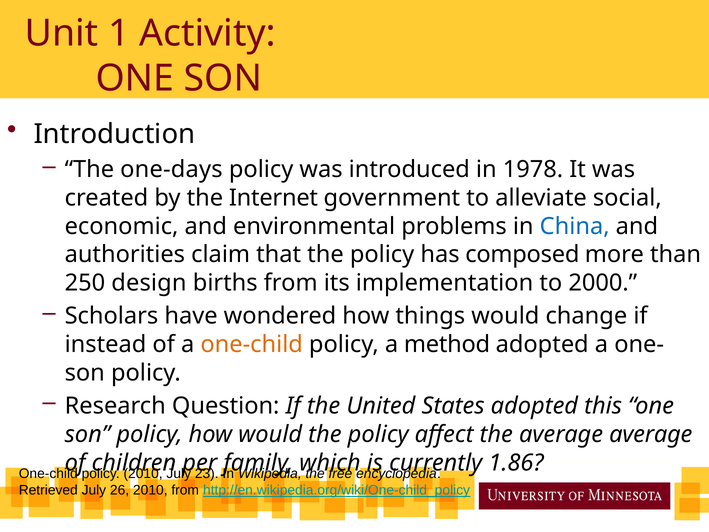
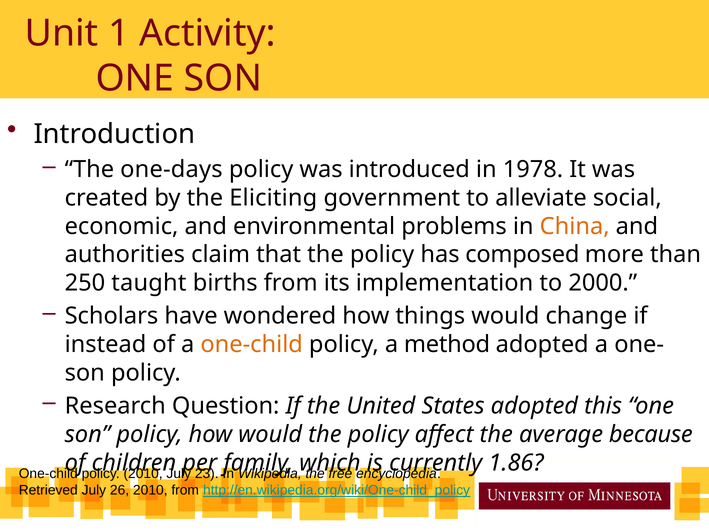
Internet: Internet -> Eliciting
China colour: blue -> orange
design: design -> taught
average average: average -> because
